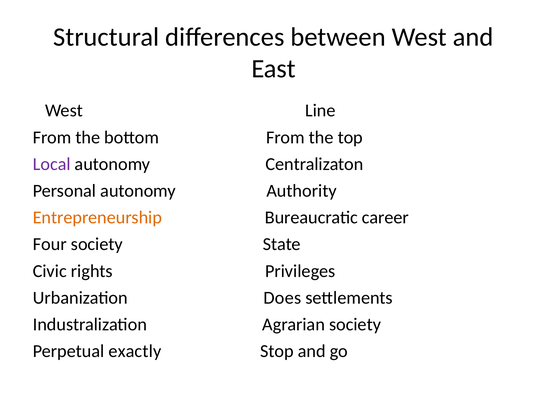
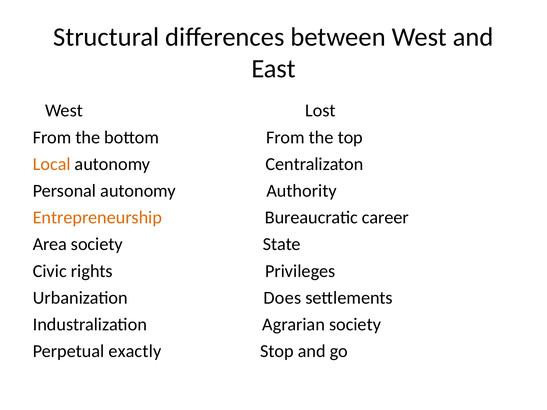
Line: Line -> Lost
Local colour: purple -> orange
Four: Four -> Area
